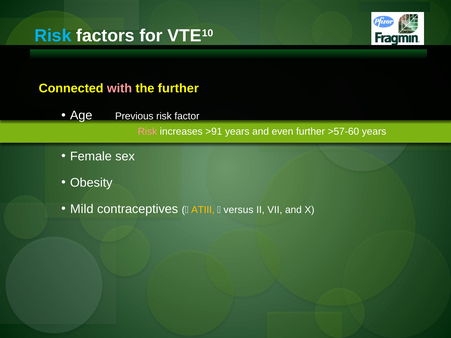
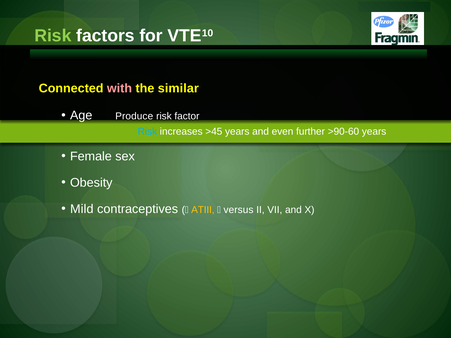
Risk at (53, 36) colour: light blue -> light green
the further: further -> similar
Previous: Previous -> Produce
Risk at (147, 131) colour: pink -> light blue
>91: >91 -> >45
>57-60: >57-60 -> >90-60
